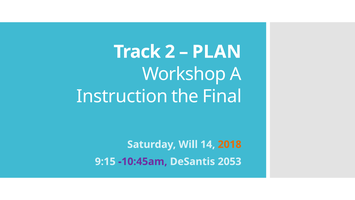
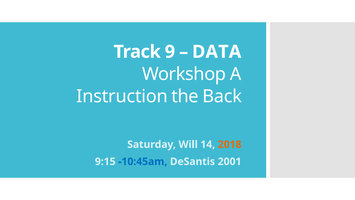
2: 2 -> 9
PLAN: PLAN -> DATA
Final: Final -> Back
-10:45am colour: purple -> blue
2053: 2053 -> 2001
